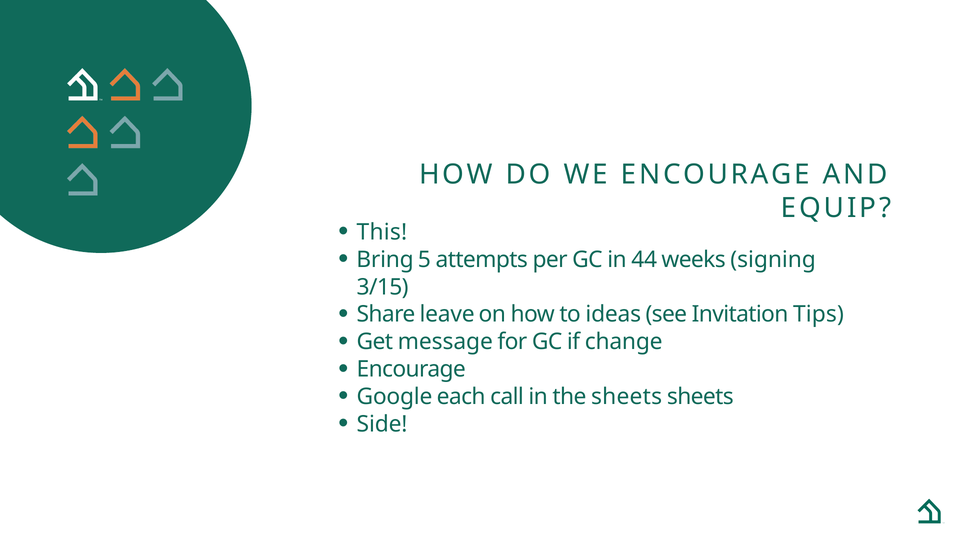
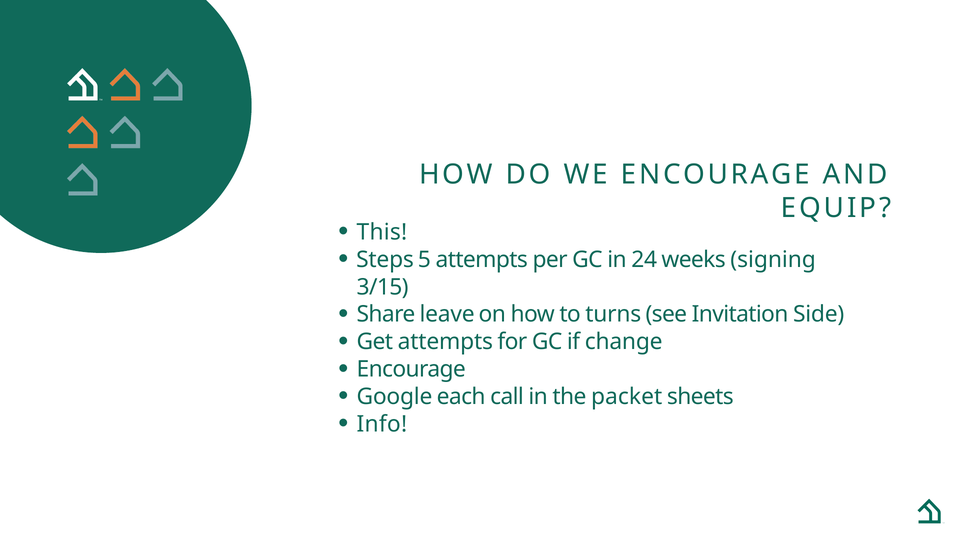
Bring: Bring -> Steps
44: 44 -> 24
ideas: ideas -> turns
Tips: Tips -> Side
Get message: message -> attempts
the sheets: sheets -> packet
Side: Side -> Info
